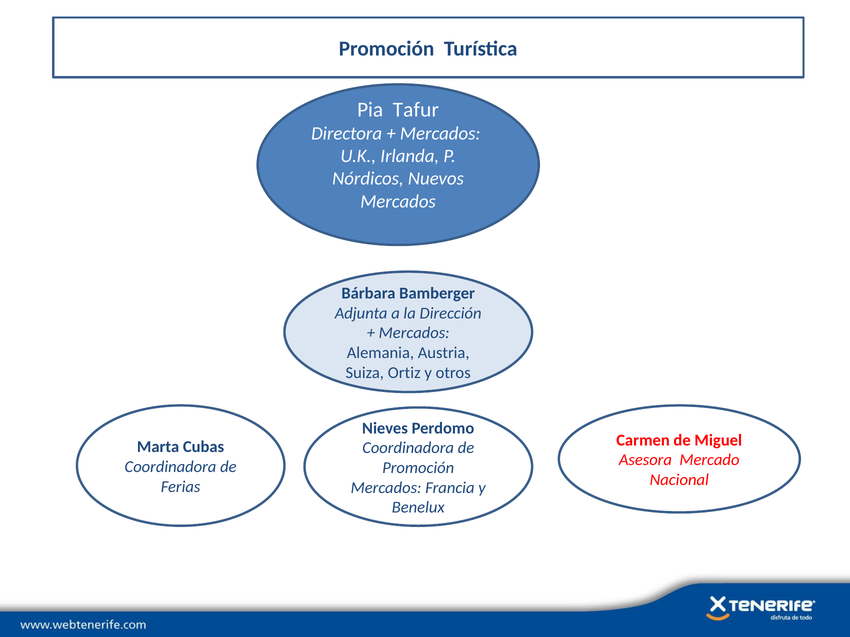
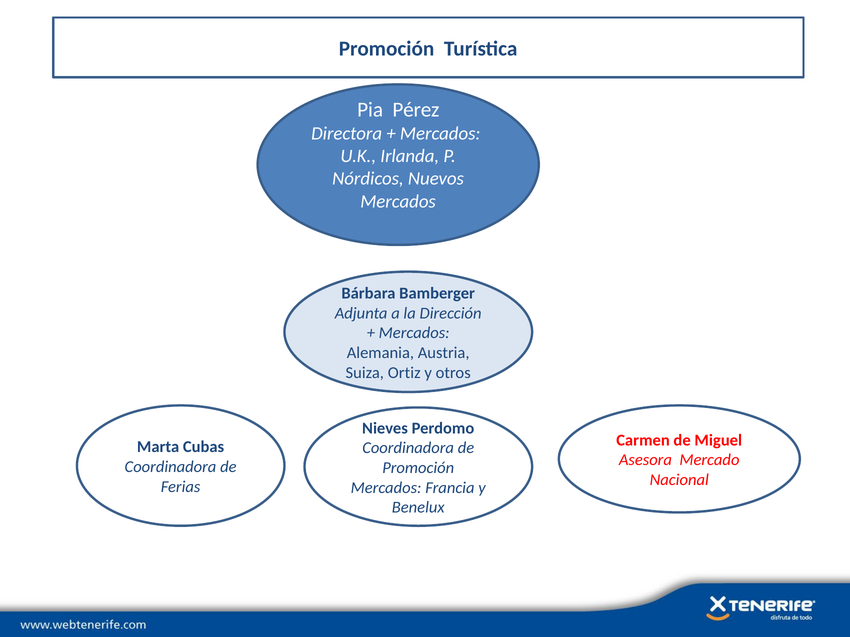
Tafur: Tafur -> Pérez
